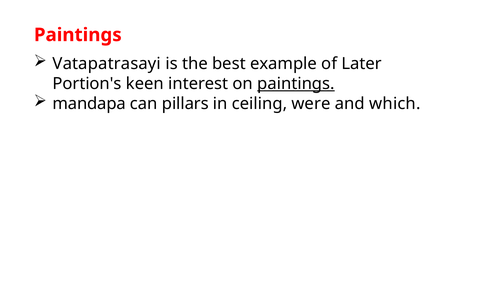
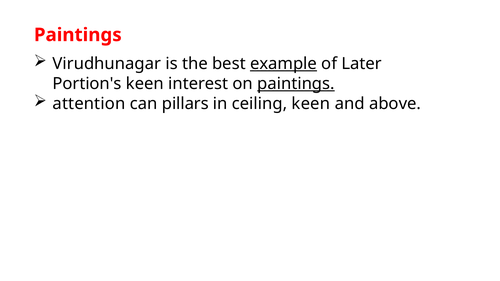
Vatapatrasayi: Vatapatrasayi -> Virudhunagar
example underline: none -> present
mandapa: mandapa -> attention
ceiling were: were -> keen
which: which -> above
